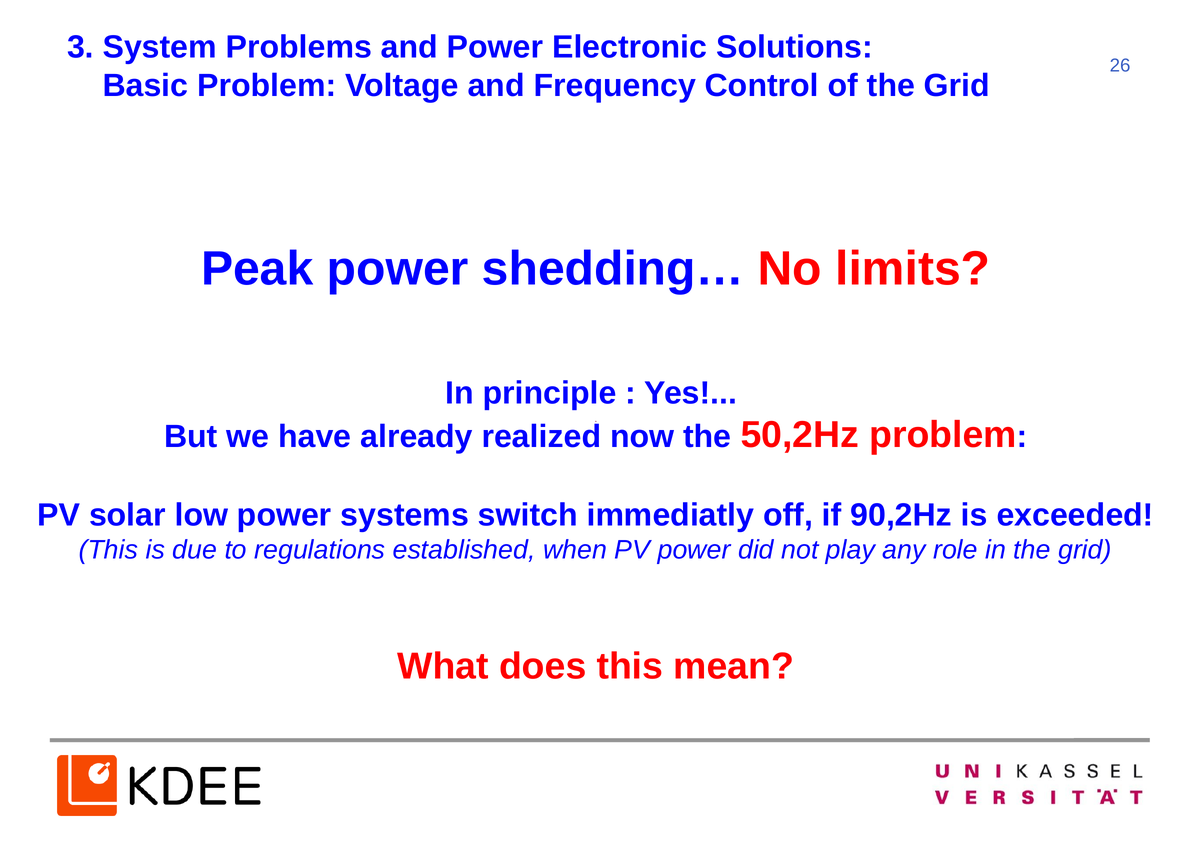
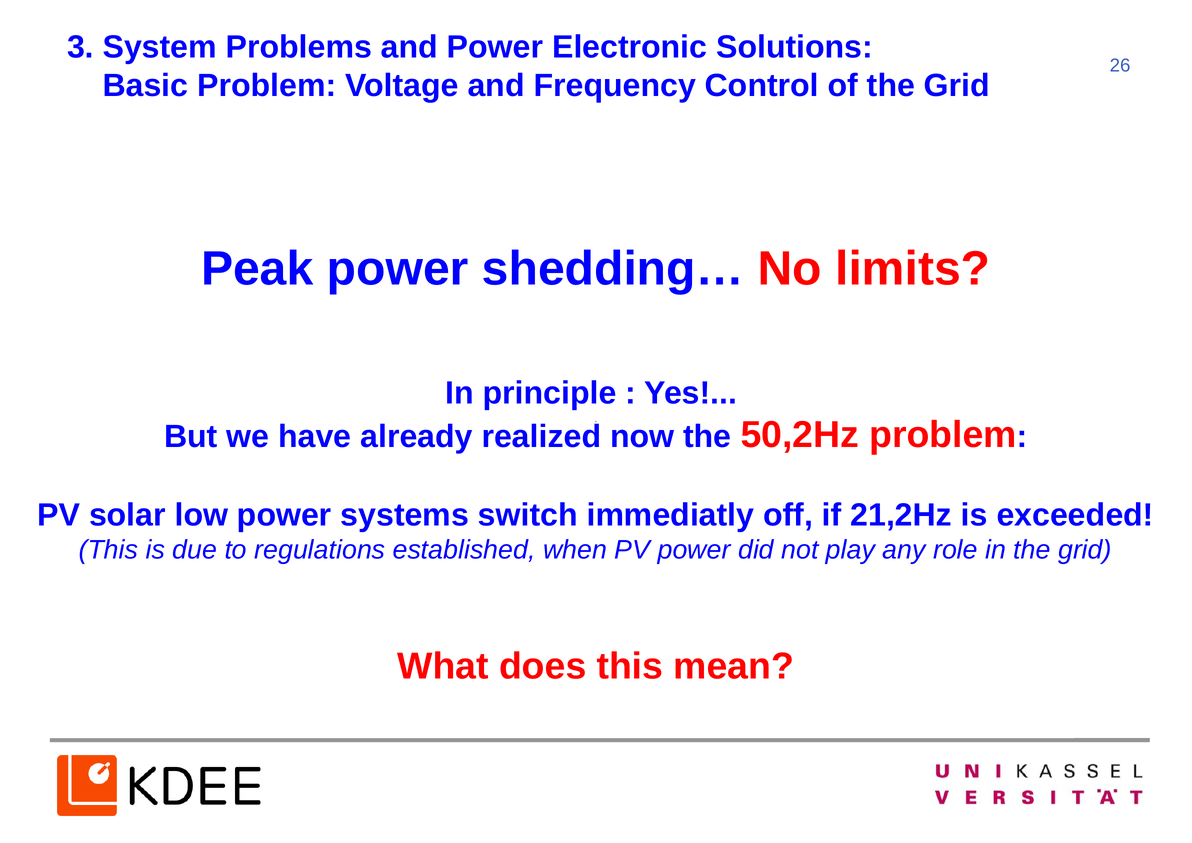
90,2Hz: 90,2Hz -> 21,2Hz
